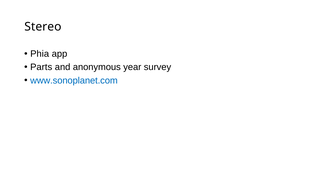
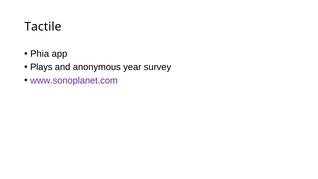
Stereo: Stereo -> Tactile
Parts: Parts -> Plays
www.sonoplanet.com colour: blue -> purple
